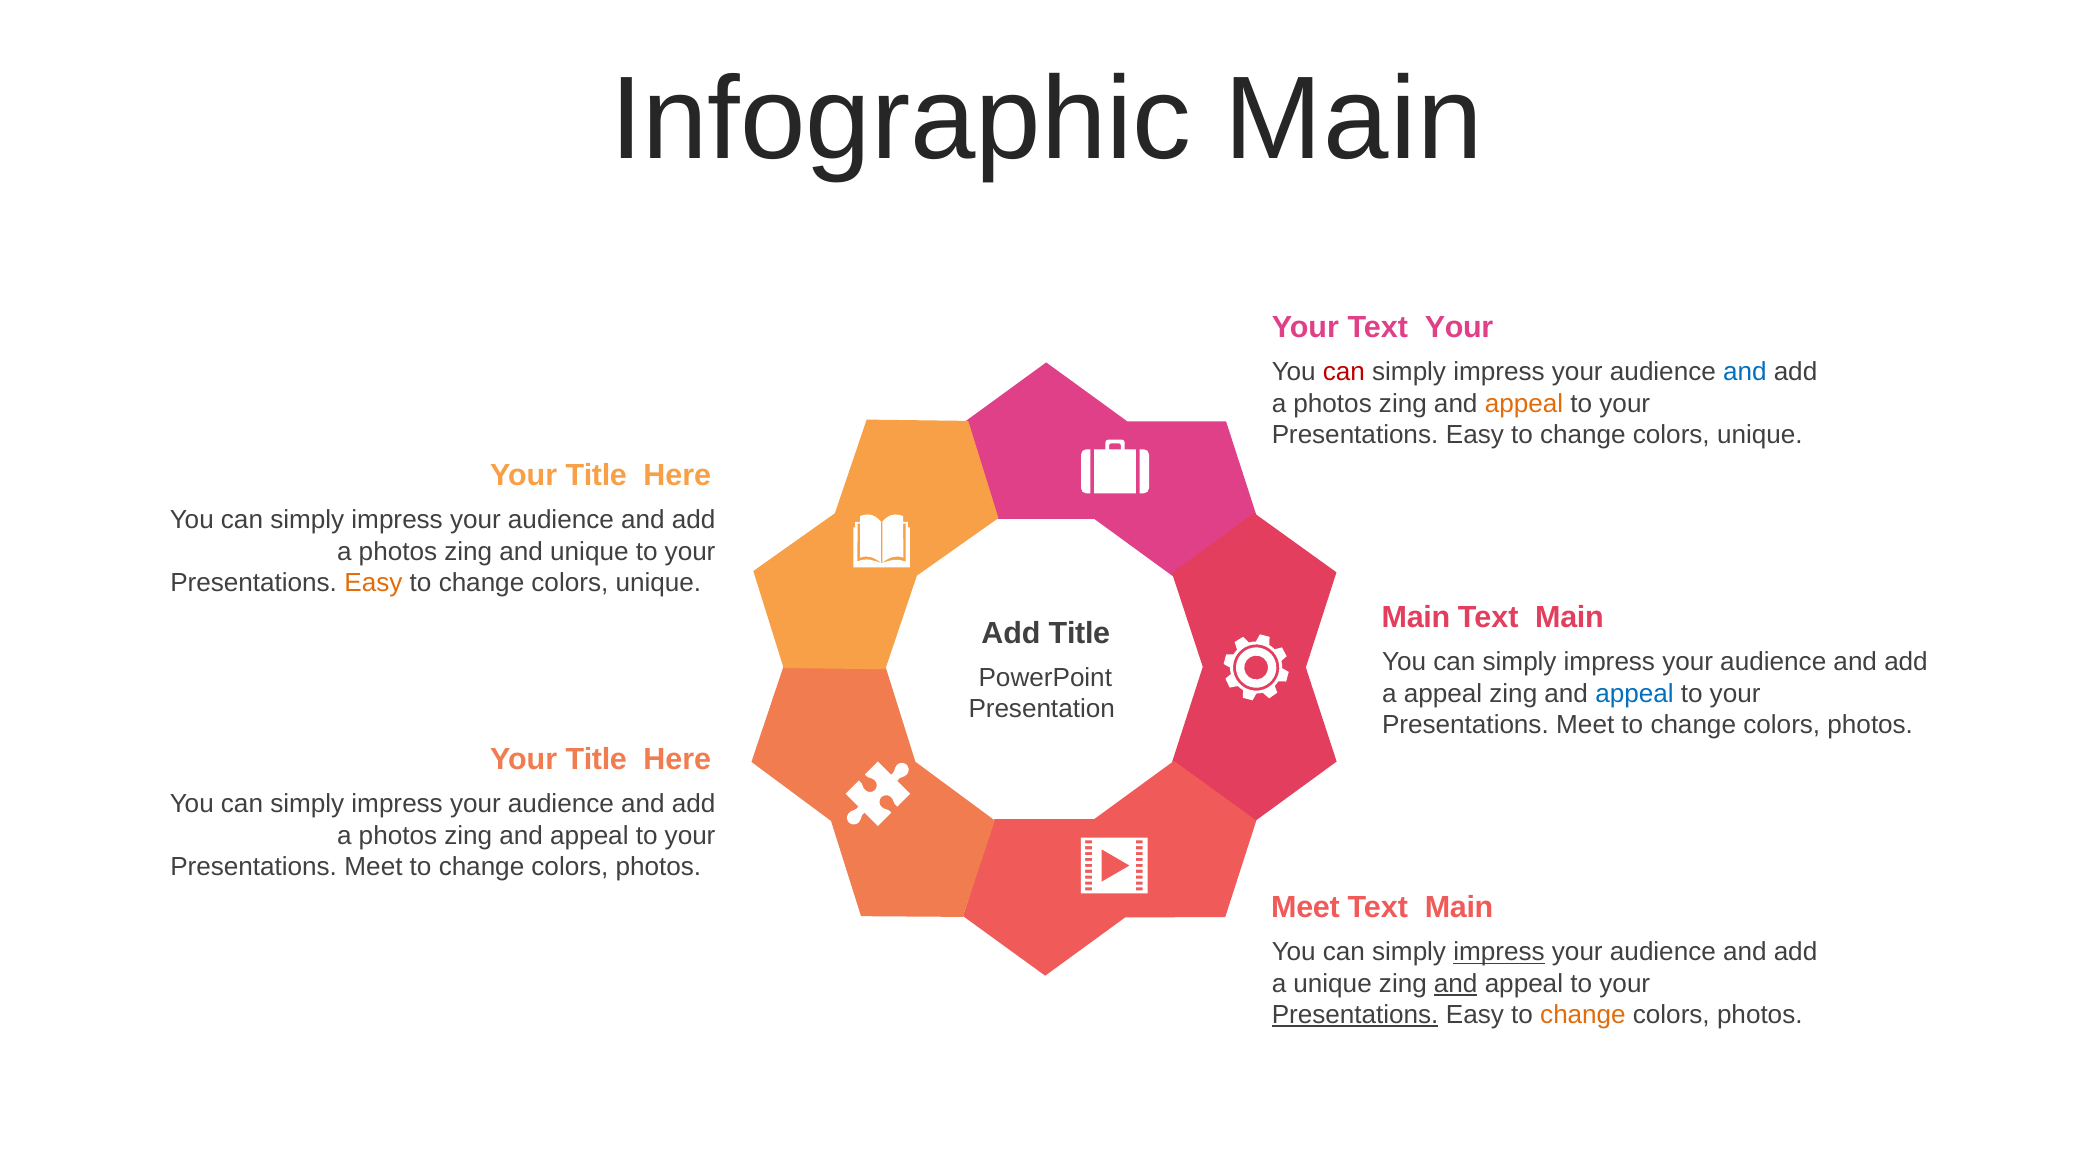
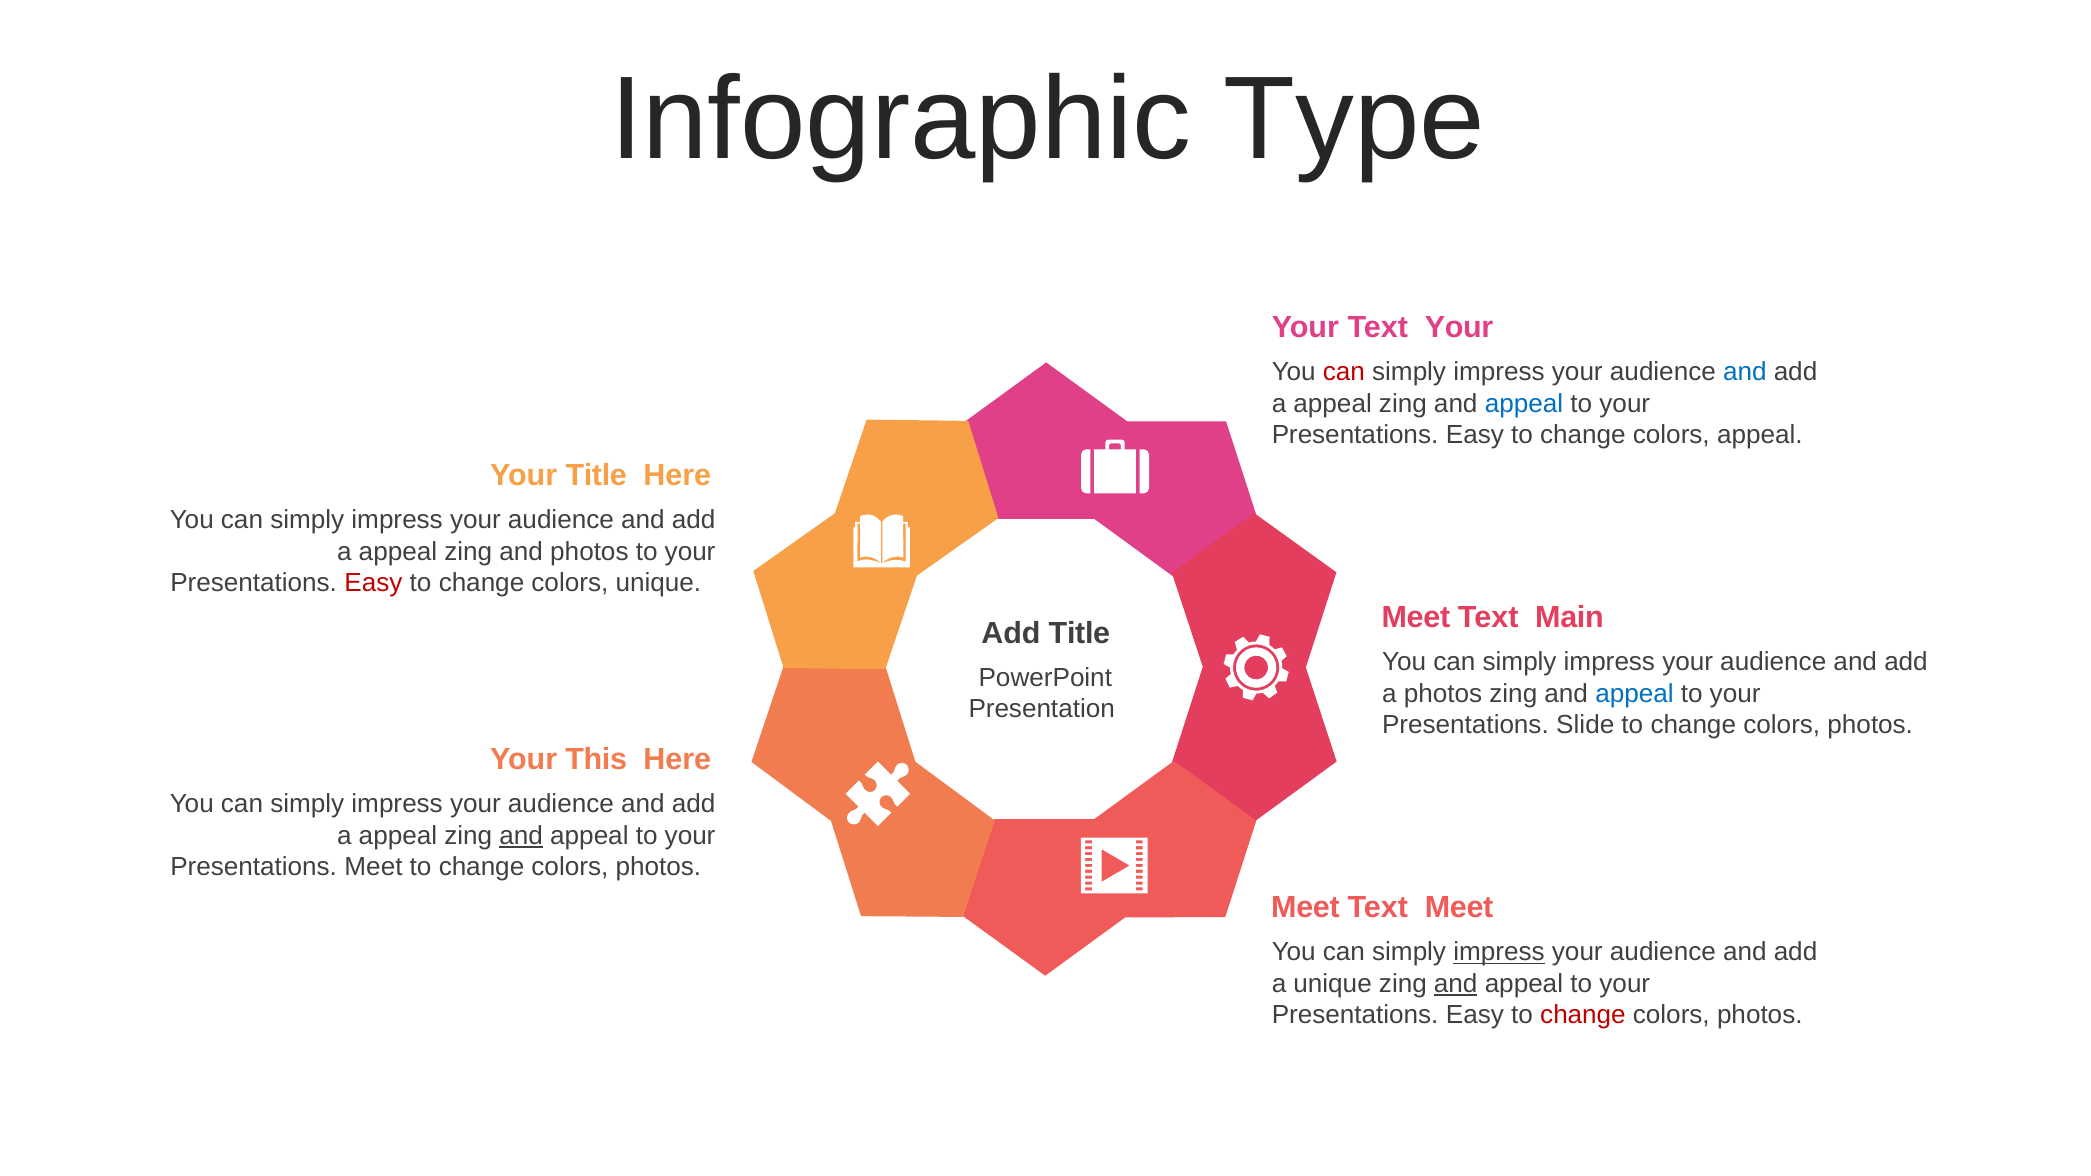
Infographic Main: Main -> Type
photos at (1333, 404): photos -> appeal
appeal at (1524, 404) colour: orange -> blue
unique at (1760, 435): unique -> appeal
photos at (398, 552): photos -> appeal
and unique: unique -> photos
Easy at (373, 583) colour: orange -> red
Main at (1416, 618): Main -> Meet
a appeal: appeal -> photos
Meet at (1585, 725): Meet -> Slide
Title at (596, 760): Title -> This
photos at (398, 836): photos -> appeal
and at (521, 836) underline: none -> present
Main at (1459, 908): Main -> Meet
Presentations at (1355, 1015) underline: present -> none
change at (1583, 1015) colour: orange -> red
